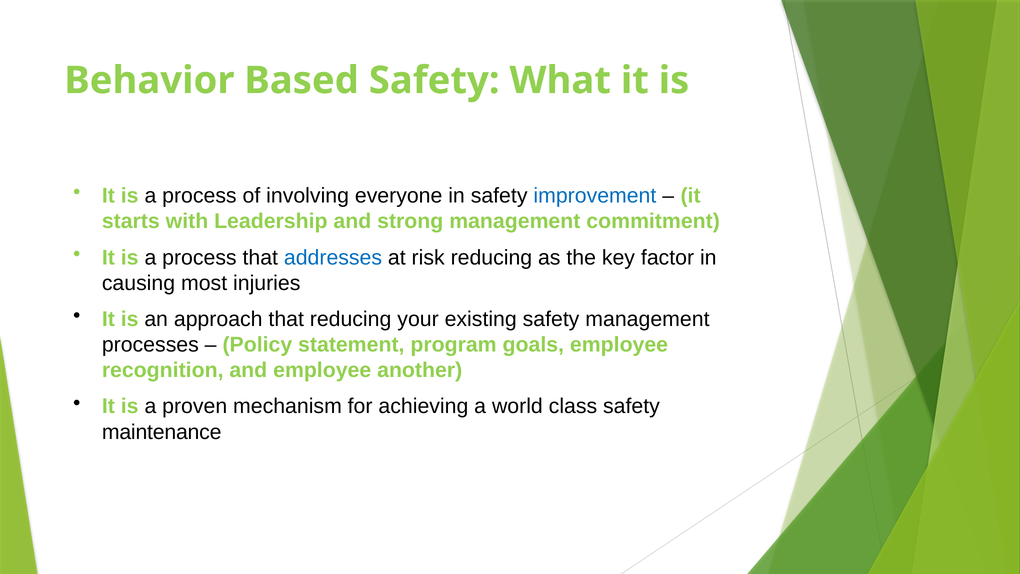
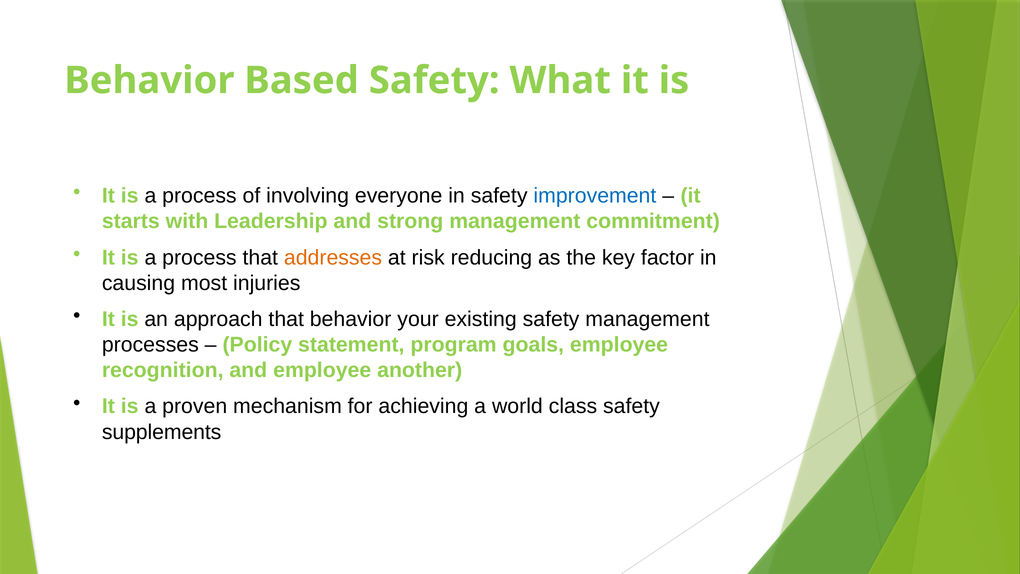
addresses colour: blue -> orange
that reducing: reducing -> behavior
maintenance: maintenance -> supplements
